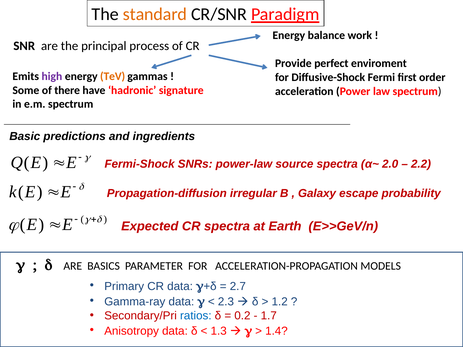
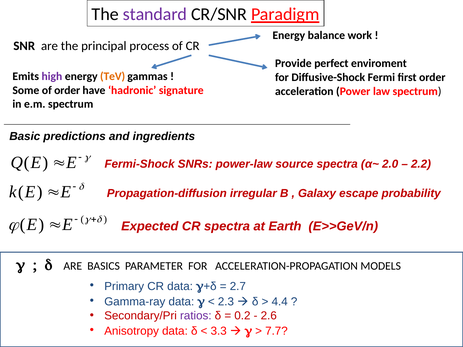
standard colour: orange -> purple
of there: there -> order
1.2: 1.2 -> 4.4
ratios colour: blue -> purple
1.7: 1.7 -> 2.6
1.3: 1.3 -> 3.3
1.4: 1.4 -> 7.7
